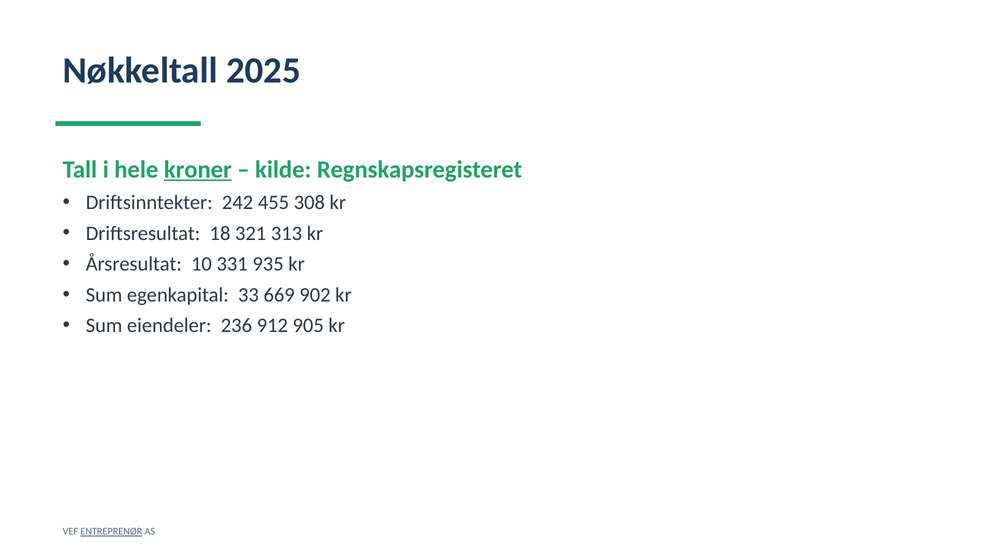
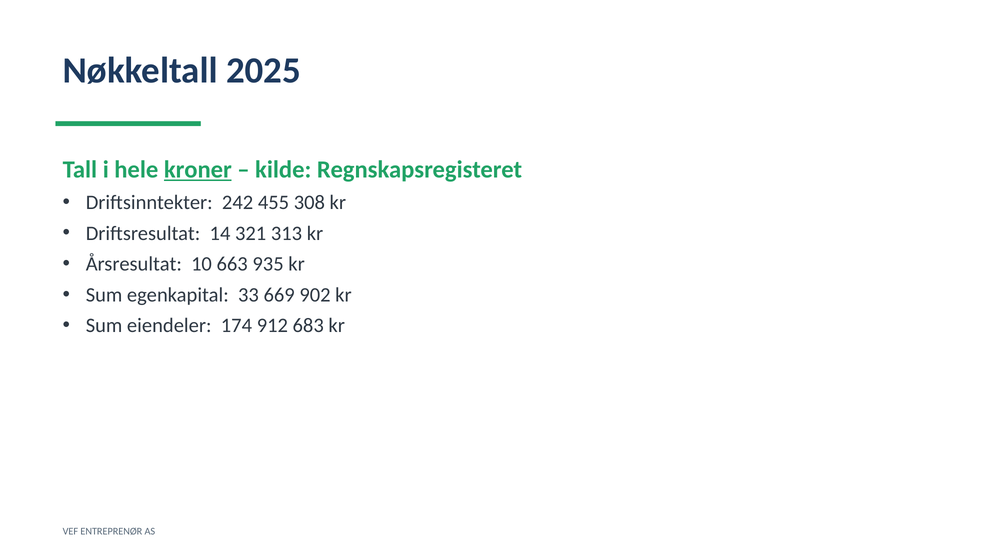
18: 18 -> 14
331: 331 -> 663
236: 236 -> 174
905: 905 -> 683
ENTREPRENØR underline: present -> none
